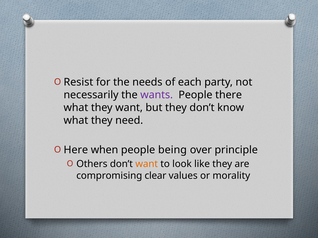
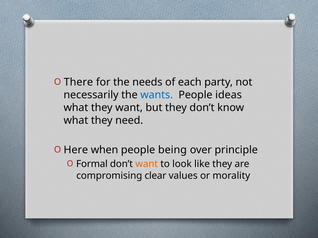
Resist: Resist -> There
wants colour: purple -> blue
there: there -> ideas
Others: Others -> Formal
